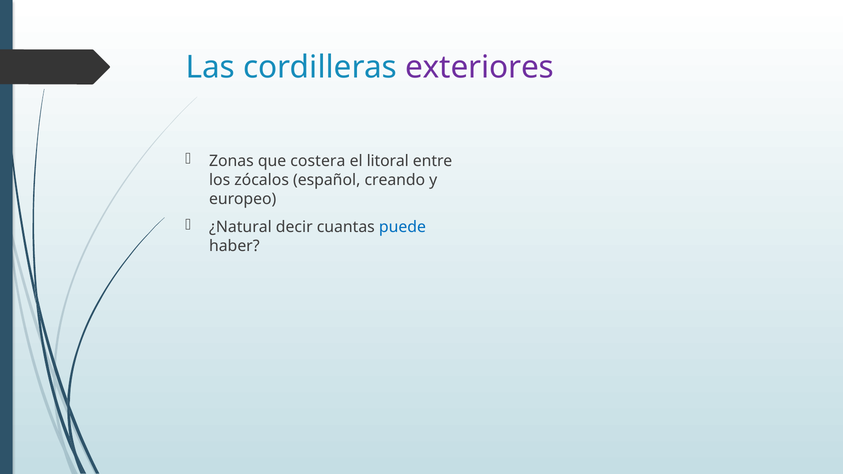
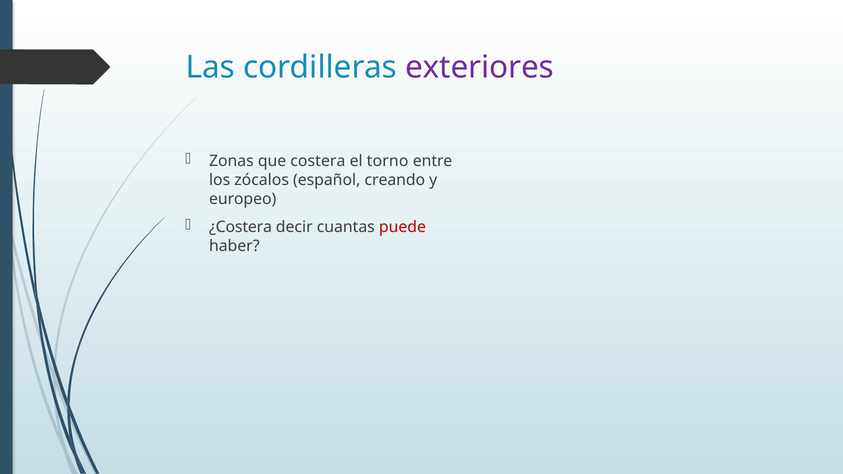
litoral: litoral -> torno
¿Natural: ¿Natural -> ¿Costera
puede colour: blue -> red
